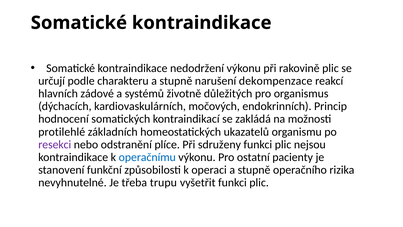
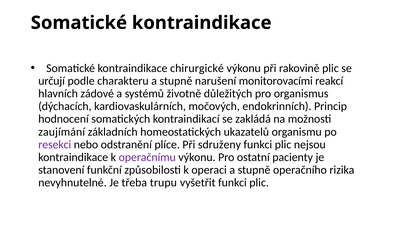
nedodržení: nedodržení -> chirurgické
dekompenzace: dekompenzace -> monitorovacími
protilehlé: protilehlé -> zaujímání
operačnímu colour: blue -> purple
